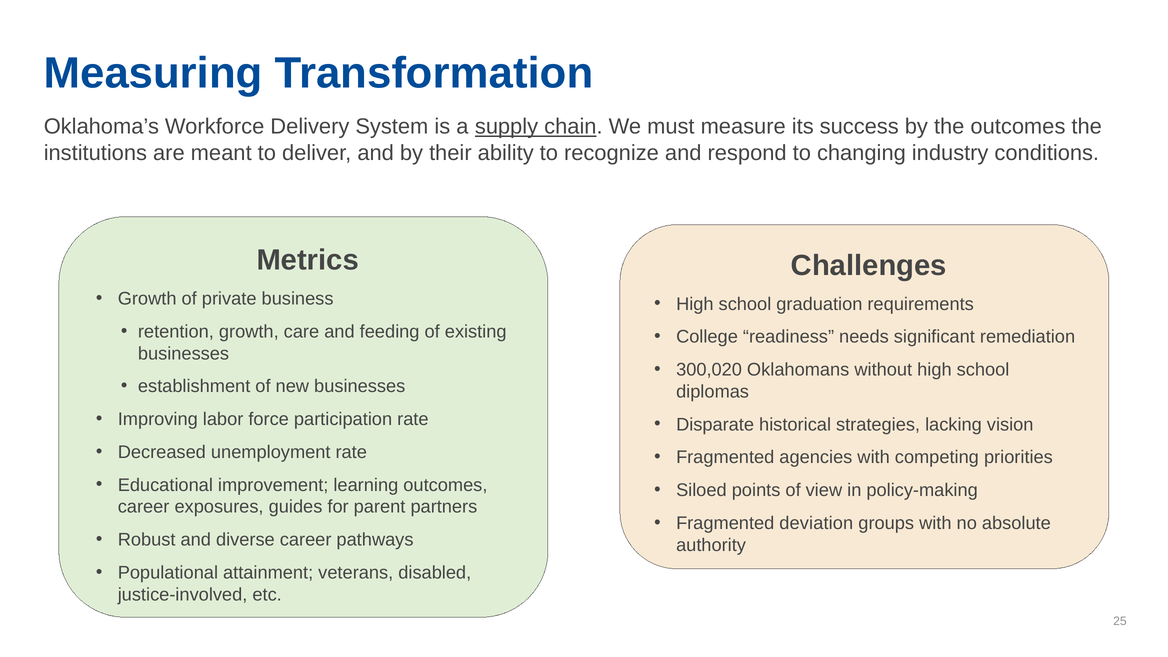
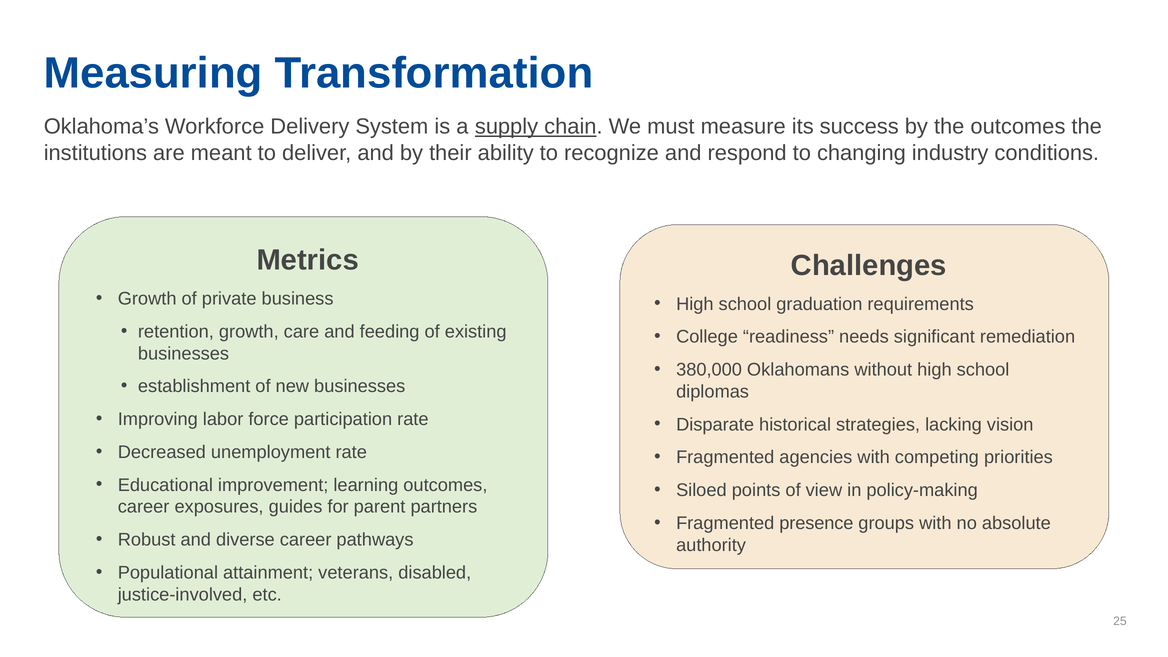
300,020: 300,020 -> 380,000
deviation: deviation -> presence
